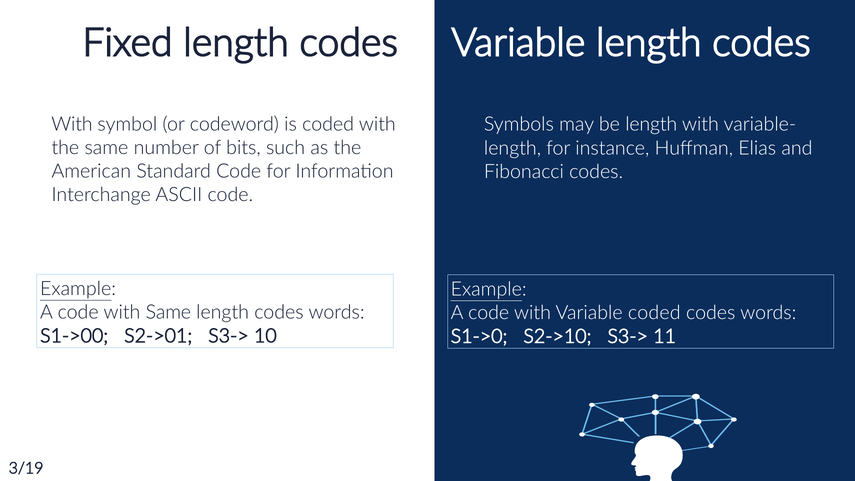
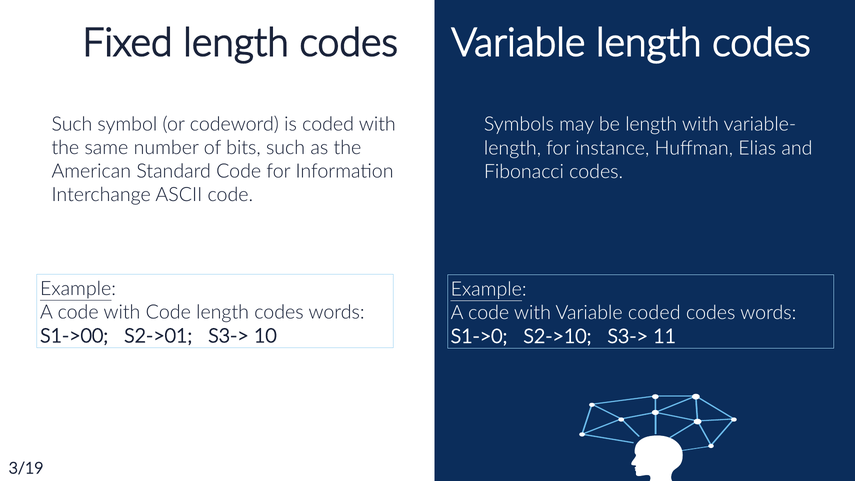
With at (72, 124): With -> Such
with Same: Same -> Code
